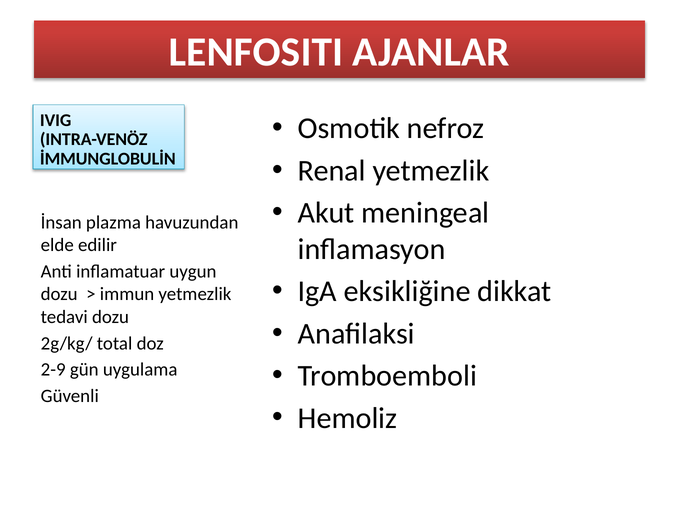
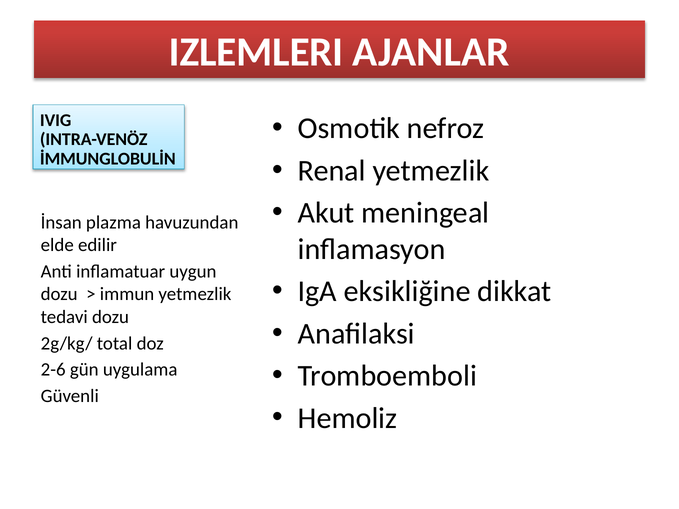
LENFOSITI: LENFOSITI -> IZLEMLERI
2-9: 2-9 -> 2-6
